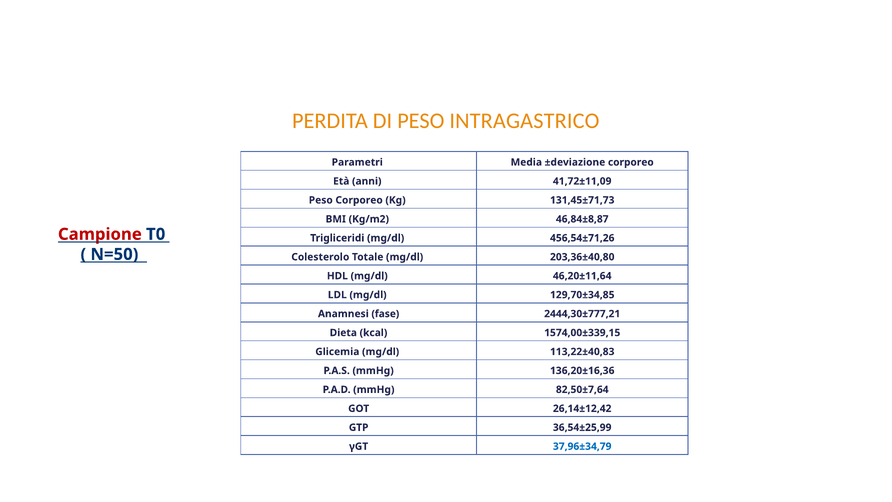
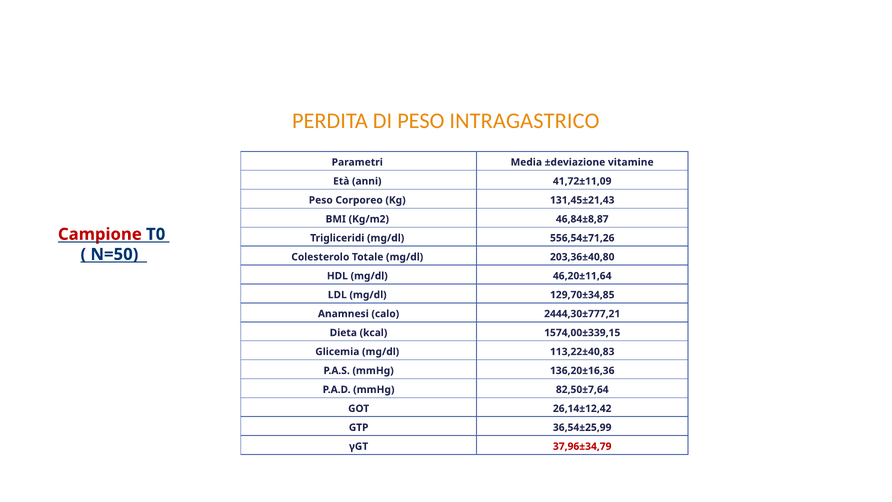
±deviazione corporeo: corporeo -> vitamine
131,45±71,73: 131,45±71,73 -> 131,45±21,43
456,54±71,26: 456,54±71,26 -> 556,54±71,26
fase: fase -> calo
37,96±34,79 colour: blue -> red
